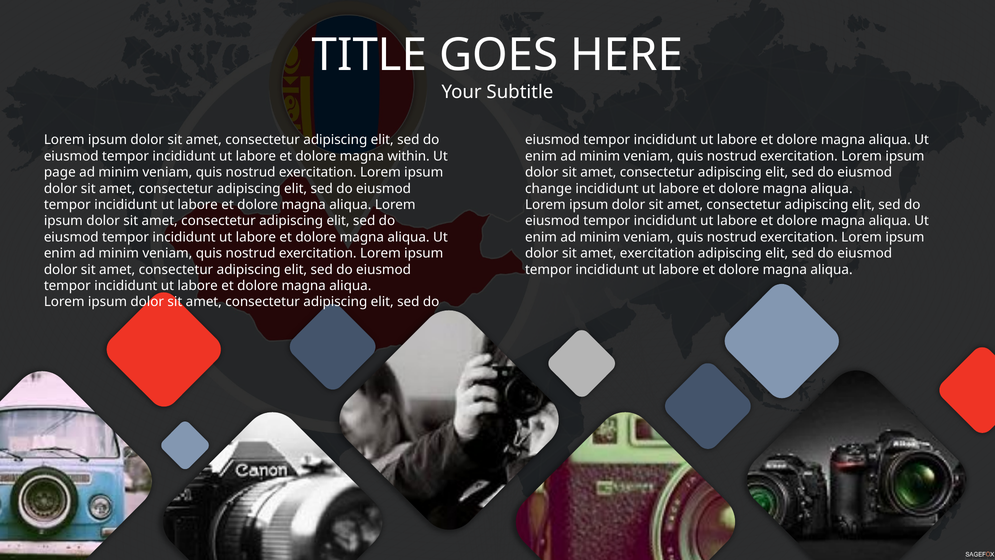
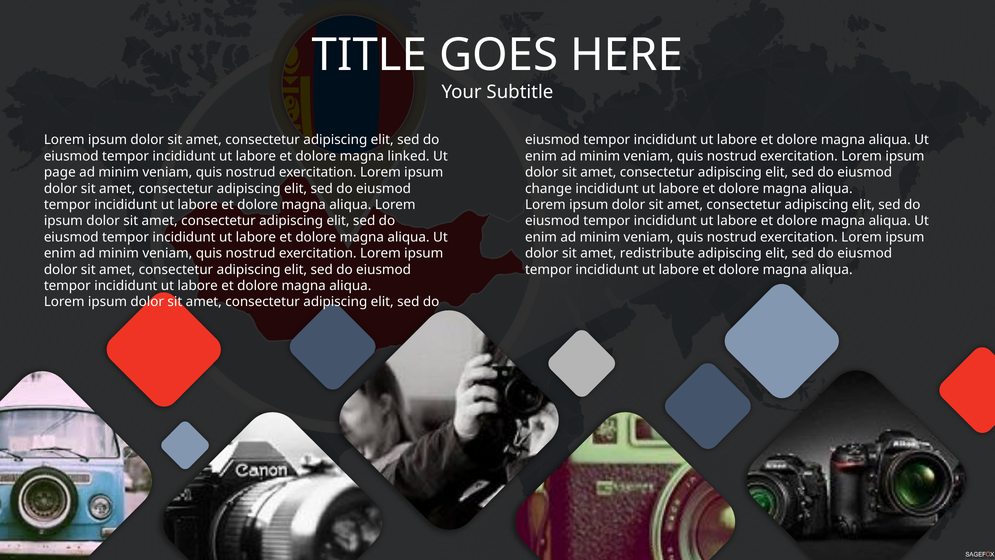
within: within -> linked
amet exercitation: exercitation -> redistribute
